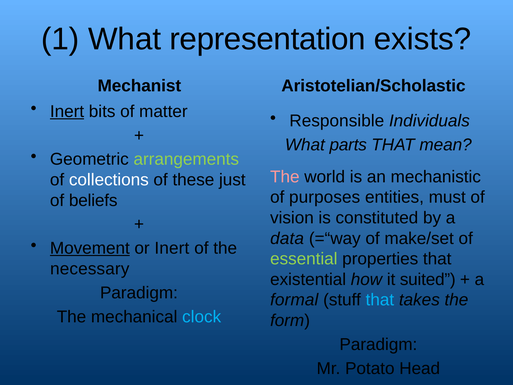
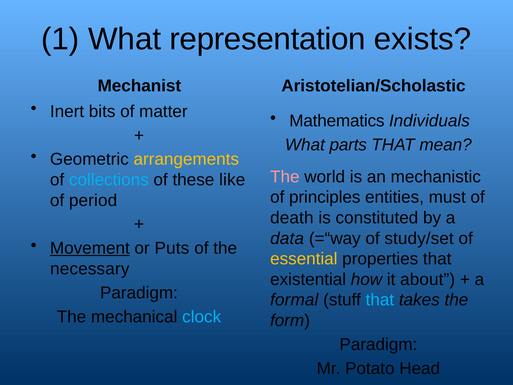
Inert at (67, 111) underline: present -> none
Responsible: Responsible -> Mathematics
arrangements colour: light green -> yellow
collections colour: white -> light blue
just: just -> like
purposes: purposes -> principles
beliefs: beliefs -> period
vision: vision -> death
make/set: make/set -> study/set
or Inert: Inert -> Puts
essential colour: light green -> yellow
suited: suited -> about
